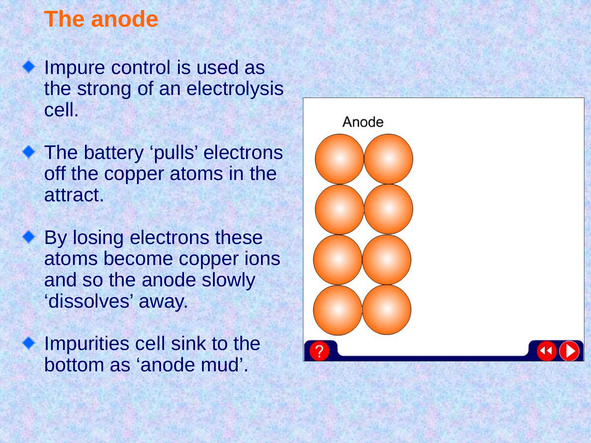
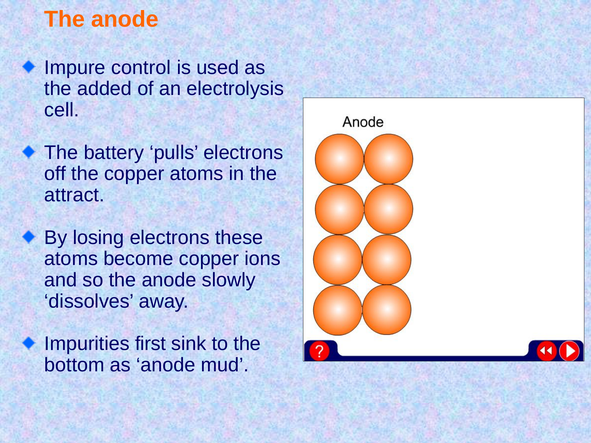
strong: strong -> added
Impurities cell: cell -> first
